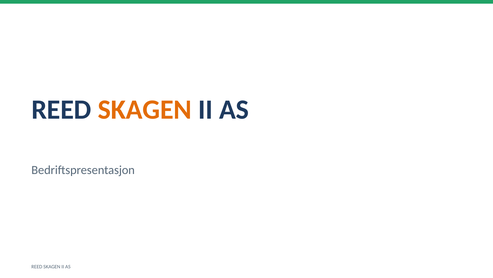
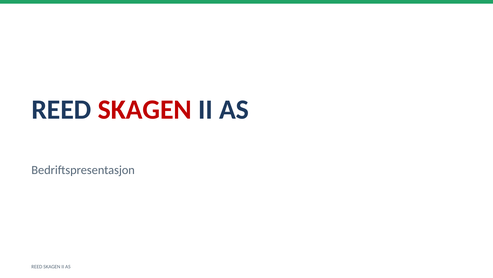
SKAGEN at (145, 109) colour: orange -> red
